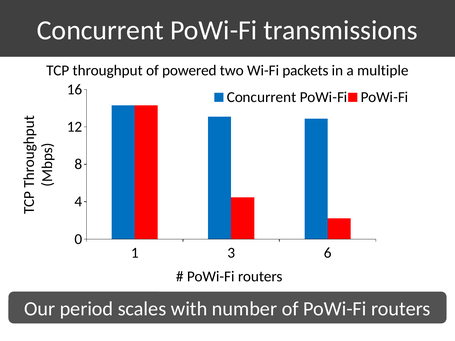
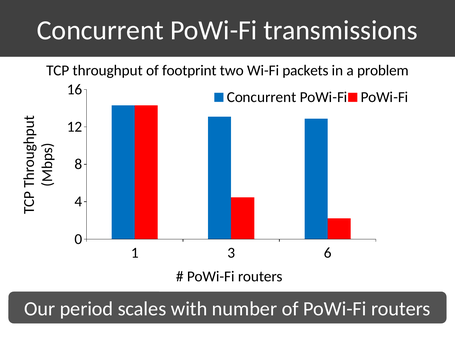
powered: powered -> footprint
multiple: multiple -> problem
